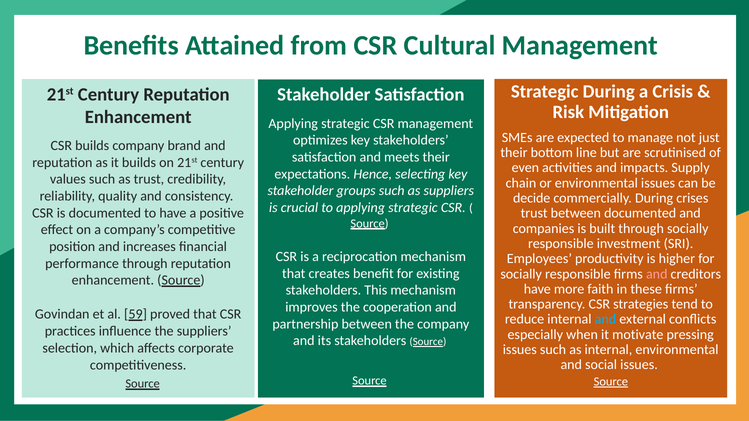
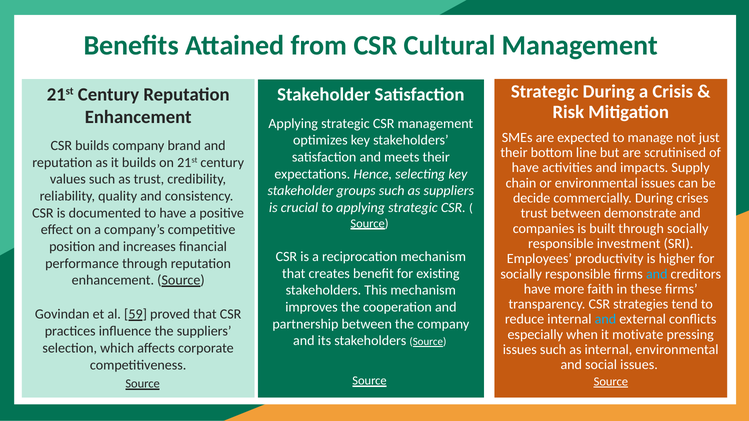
even at (525, 168): even -> have
between documented: documented -> demonstrate
and at (657, 274) colour: pink -> light blue
